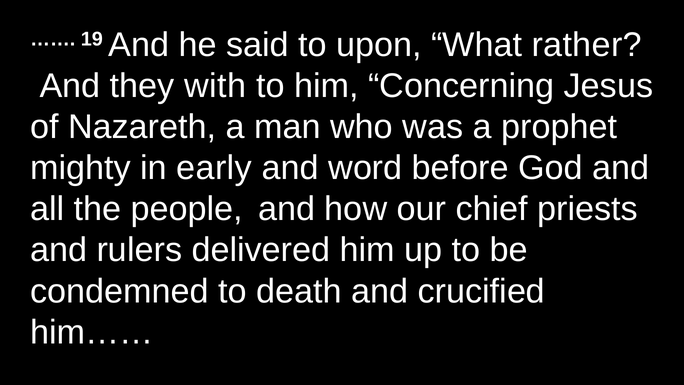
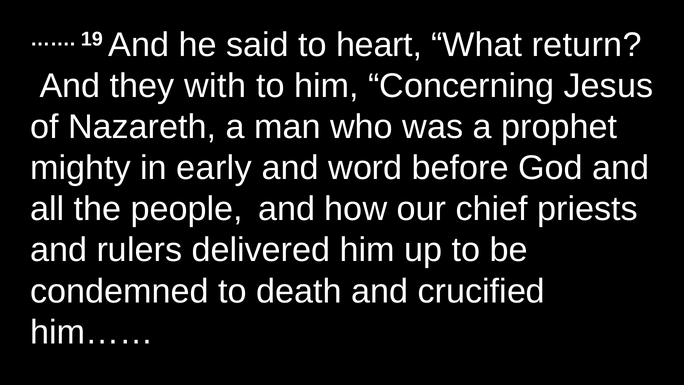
upon: upon -> heart
rather: rather -> return
